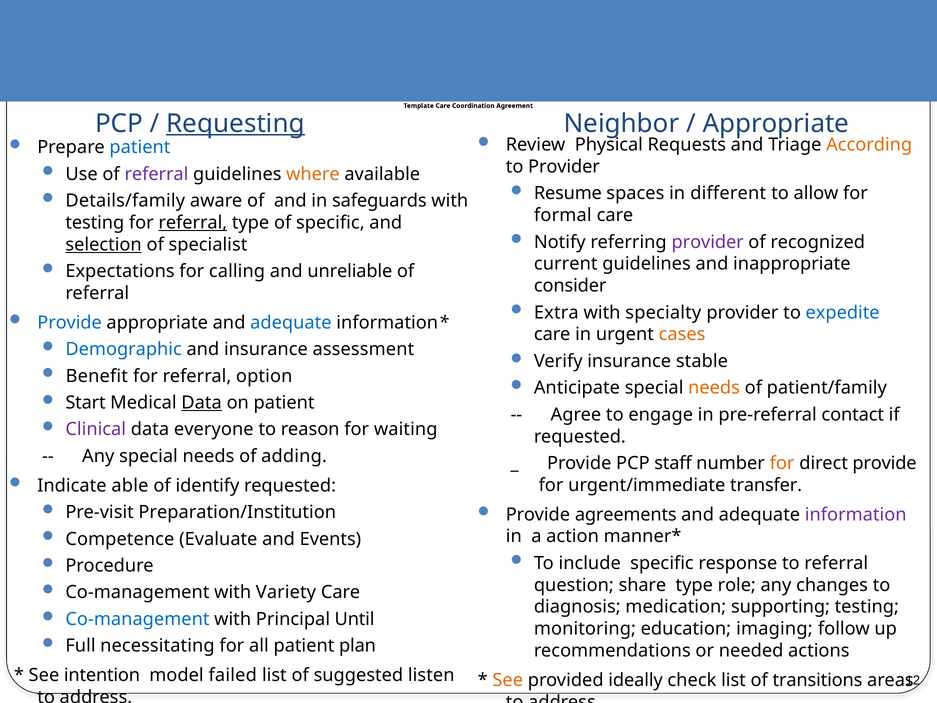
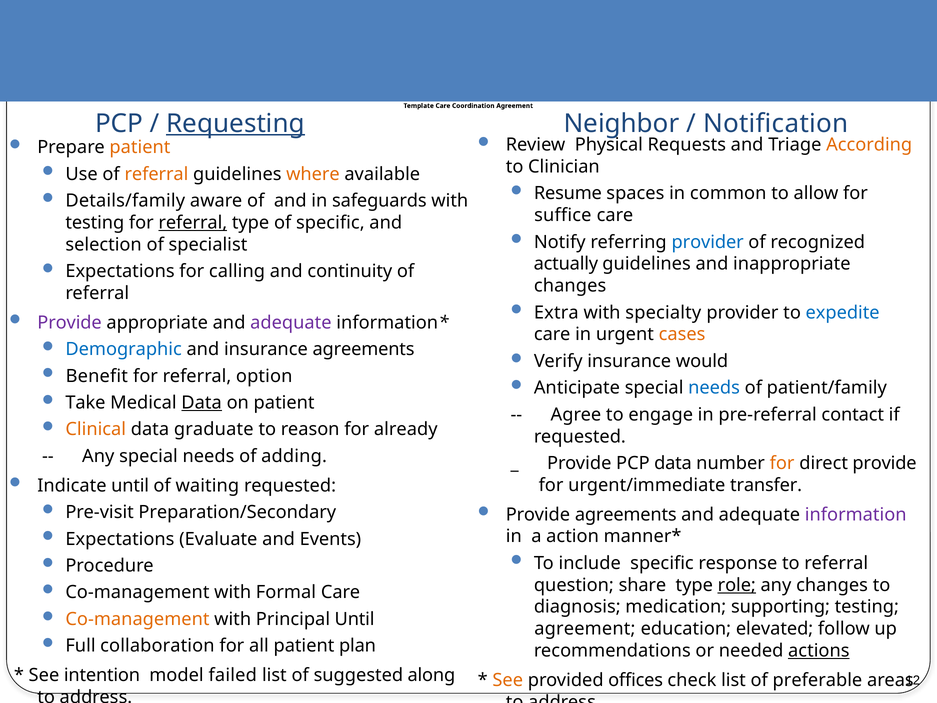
Appropriate at (776, 124): Appropriate -> Notification
patient at (140, 147) colour: blue -> orange
to Provider: Provider -> Clinician
referral at (156, 174) colour: purple -> orange
different: different -> common
formal: formal -> suffice
provider at (708, 242) colour: purple -> blue
selection underline: present -> none
current: current -> actually
unreliable: unreliable -> continuity
consider at (570, 286): consider -> changes
Provide at (70, 322) colour: blue -> purple
adequate at (291, 322) colour: blue -> purple
insurance assessment: assessment -> agreements
stable: stable -> would
needs at (714, 388) colour: orange -> blue
Start: Start -> Take
Clinical colour: purple -> orange
everyone: everyone -> graduate
waiting: waiting -> already
PCP staff: staff -> data
Indicate able: able -> until
identify: identify -> waiting
Preparation/Institution: Preparation/Institution -> Preparation/Secondary
Competence at (120, 539): Competence -> Expectations
role underline: none -> present
Variety: Variety -> Formal
Co-management at (137, 619) colour: blue -> orange
monitoring at (585, 629): monitoring -> agreement
imaging: imaging -> elevated
necessitating: necessitating -> collaboration
actions underline: none -> present
listen: listen -> along
ideally: ideally -> offices
transitions: transitions -> preferable
